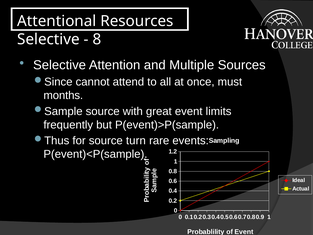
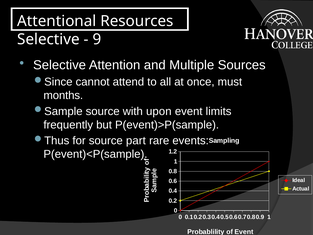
8: 8 -> 9
great: great -> upon
turn: turn -> part
